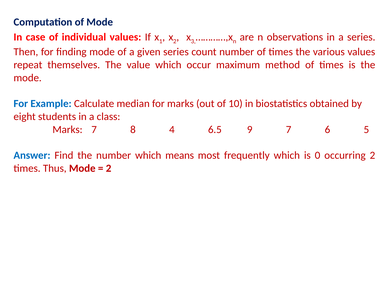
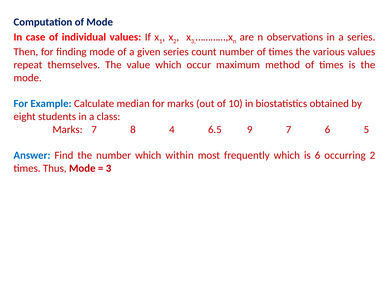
means: means -> within
is 0: 0 -> 6
2 at (109, 169): 2 -> 3
